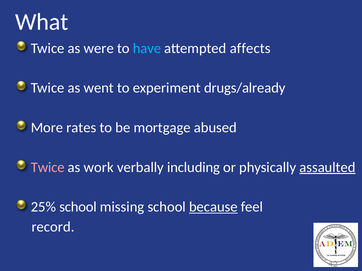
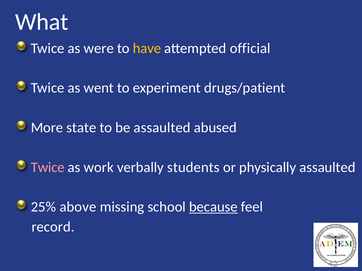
have colour: light blue -> yellow
affects: affects -> official
drugs/already: drugs/already -> drugs/patient
rates: rates -> state
be mortgage: mortgage -> assaulted
including: including -> students
assaulted at (327, 168) underline: present -> none
25% school: school -> above
